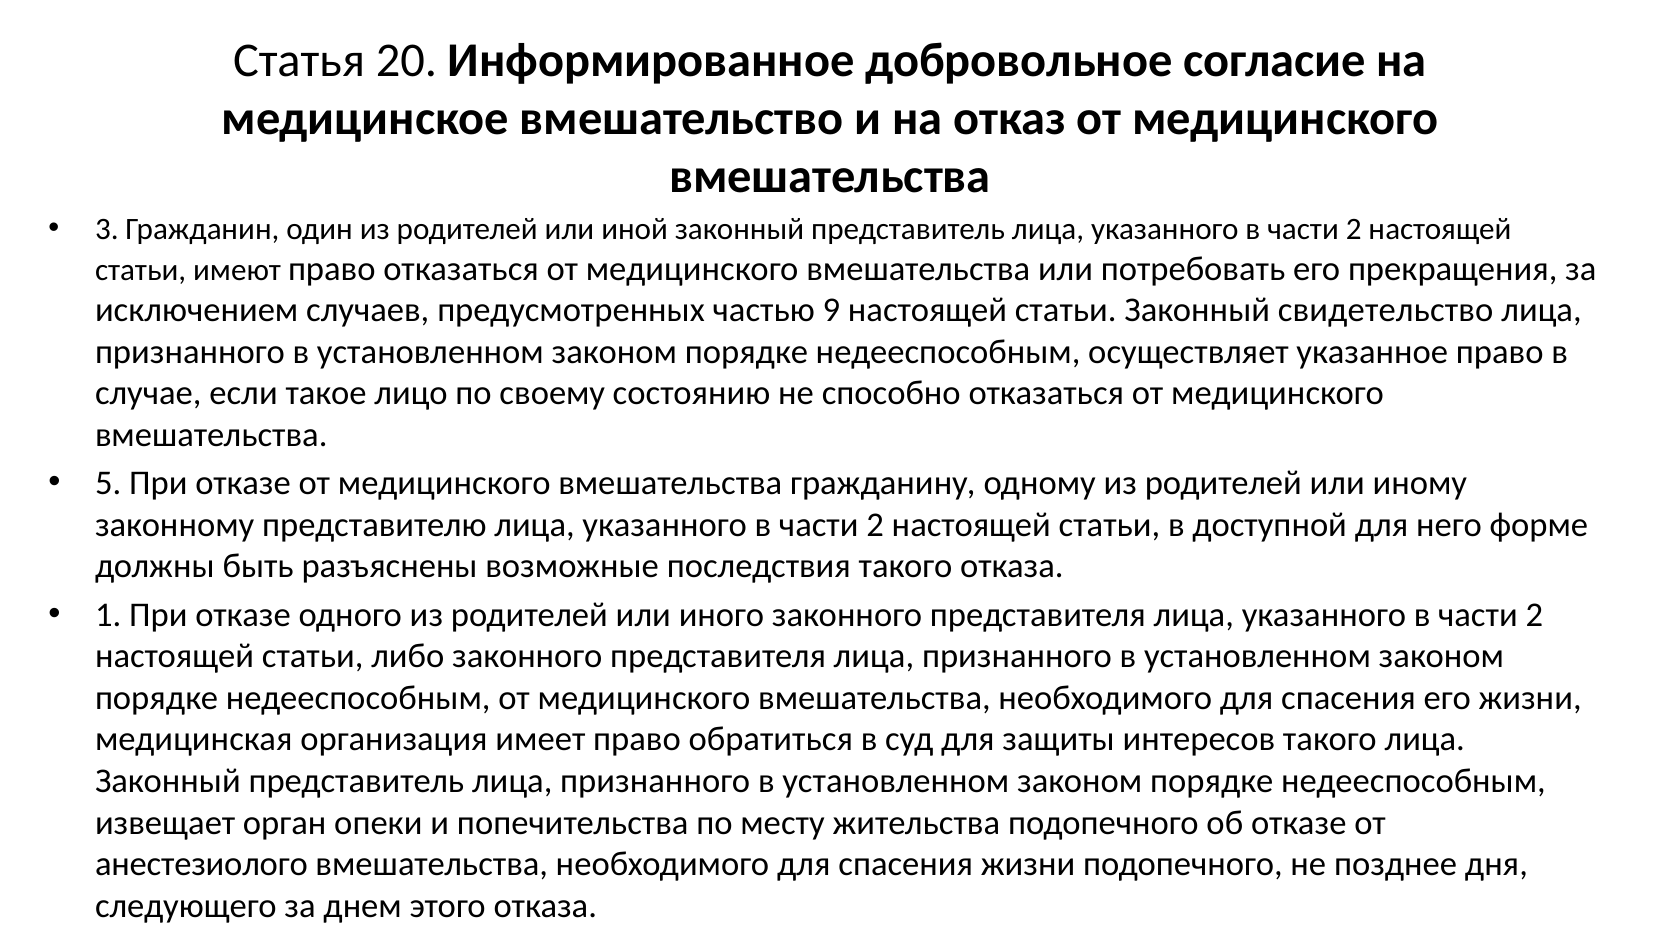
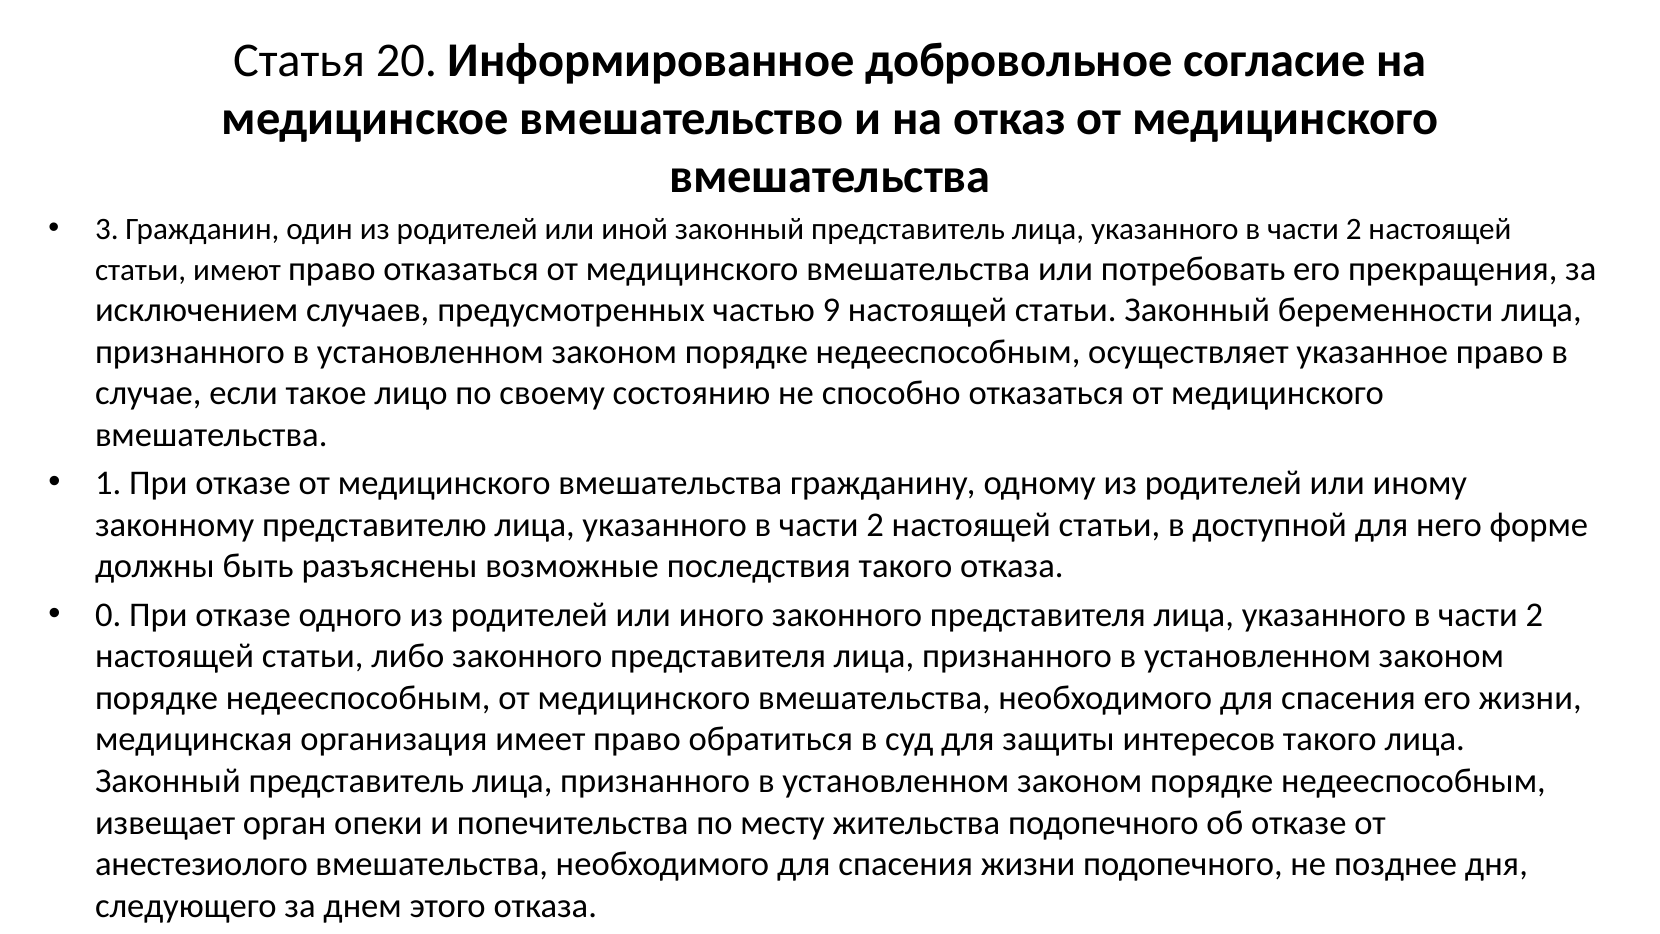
свидетельство: свидетельство -> беременности
5: 5 -> 1
1: 1 -> 0
